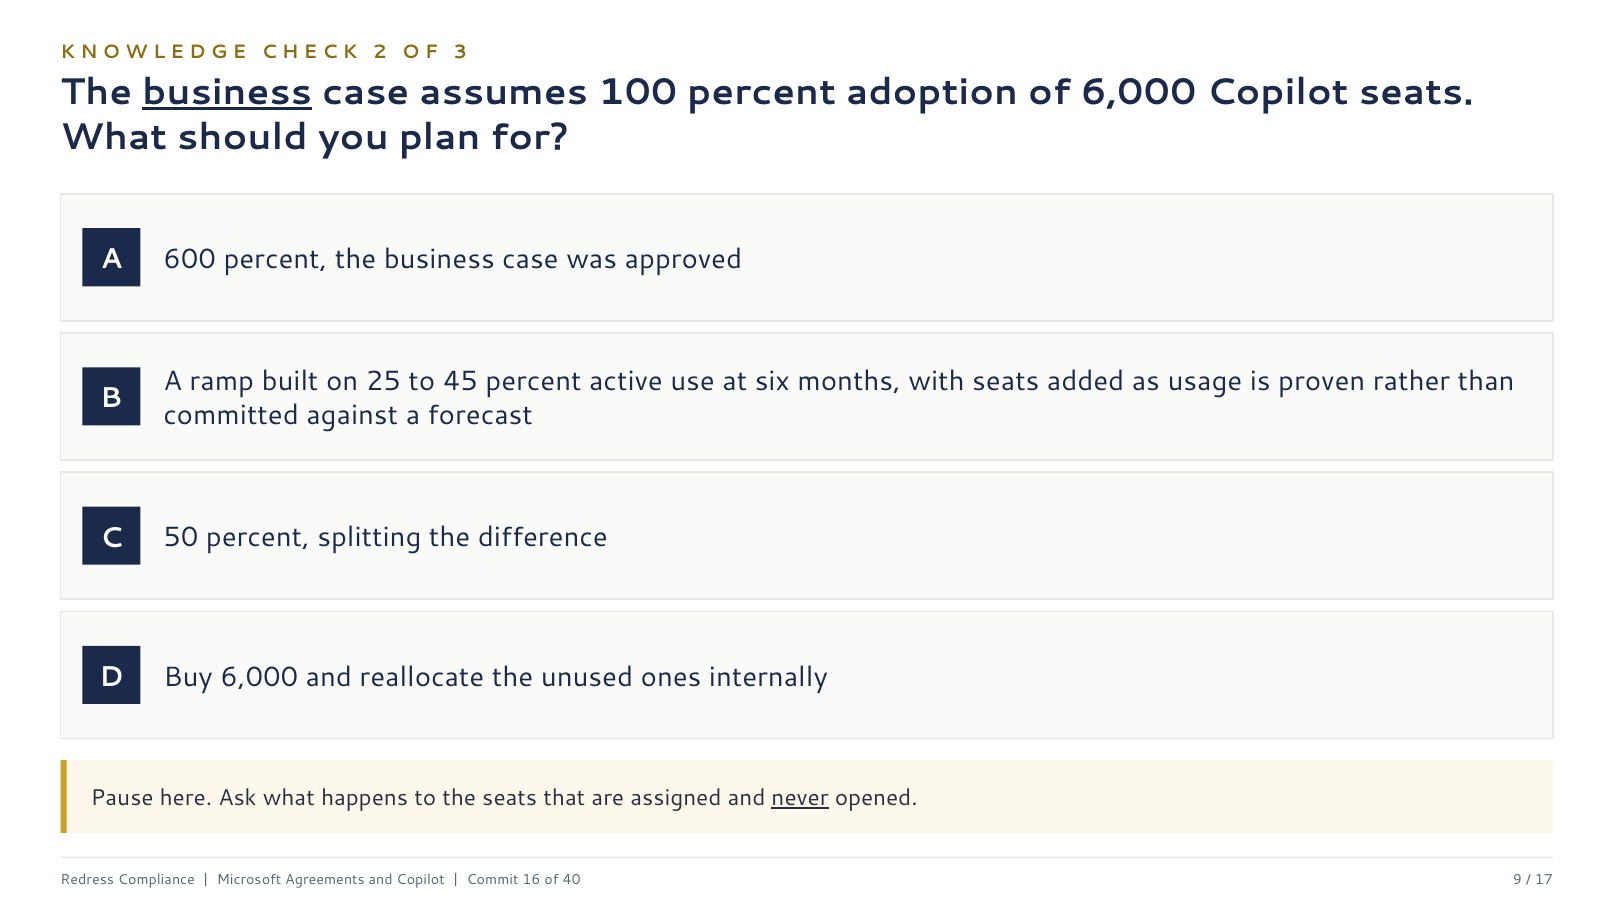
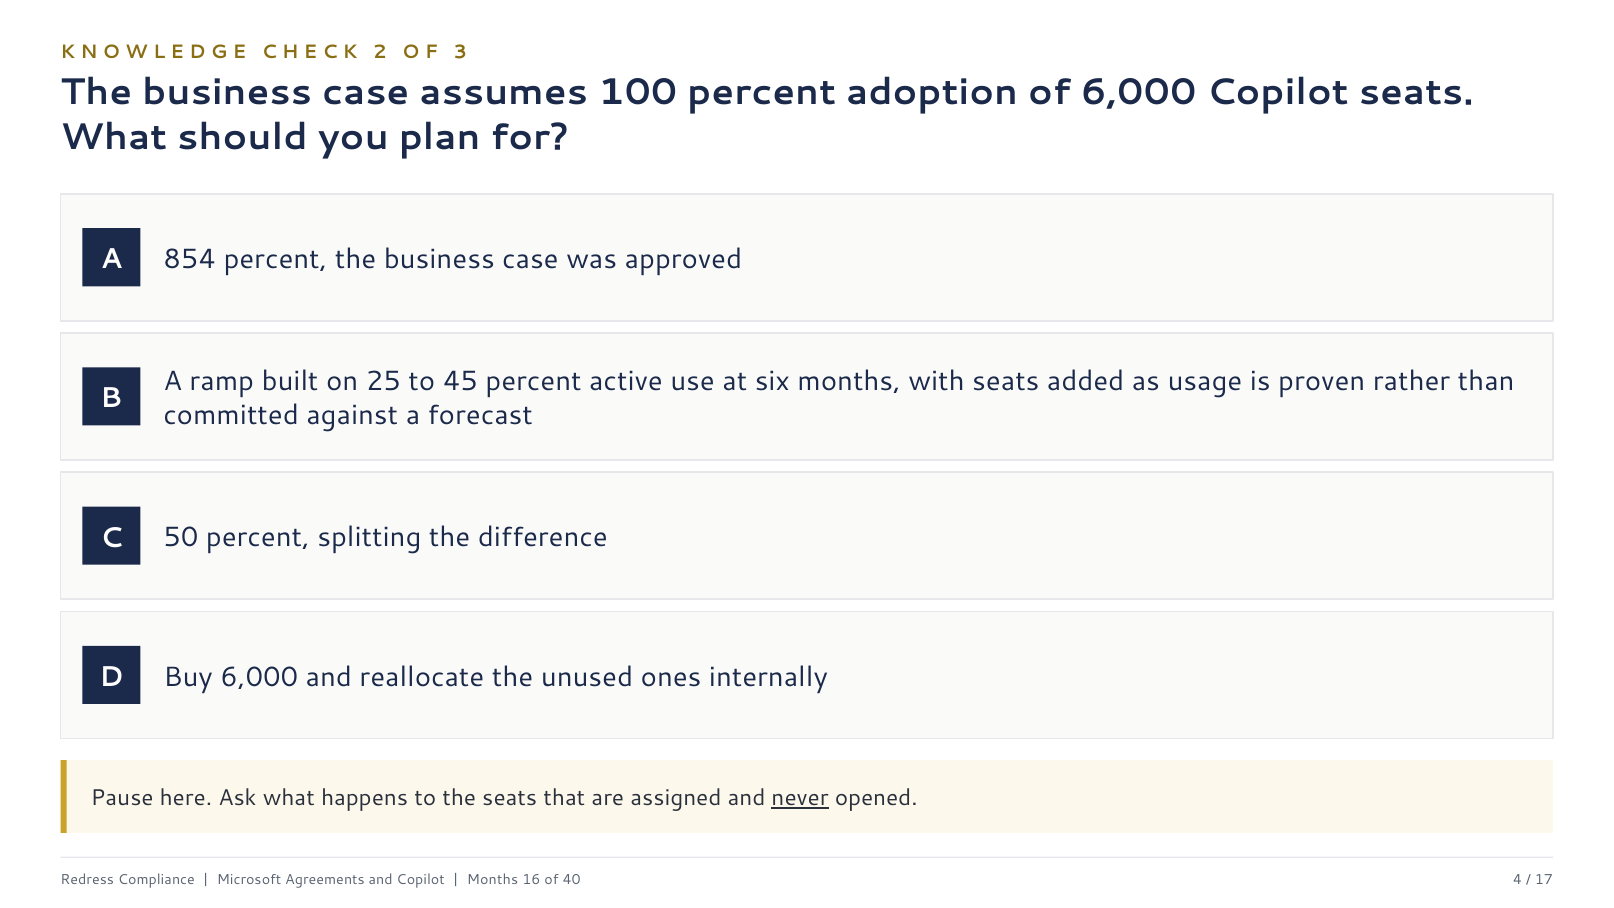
business at (227, 93) underline: present -> none
600: 600 -> 854
Commit at (493, 880): Commit -> Months
9: 9 -> 4
